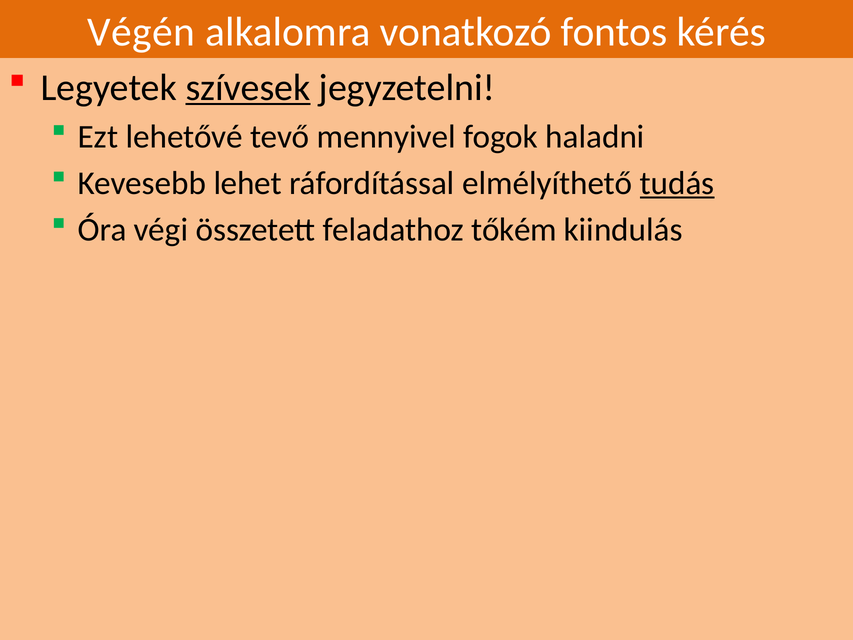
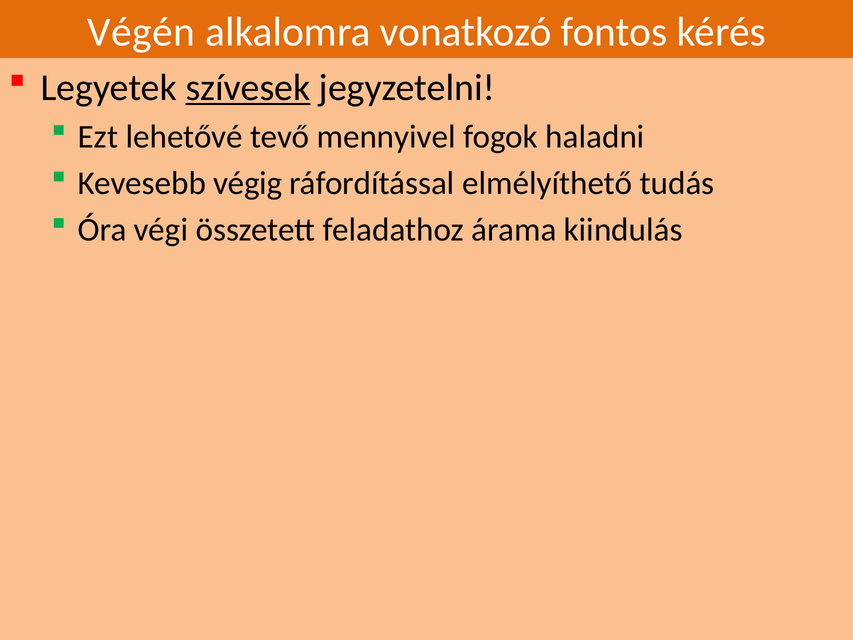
lehet: lehet -> végig
tudás underline: present -> none
tőkém: tőkém -> árama
